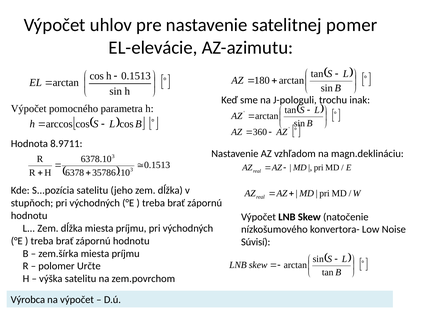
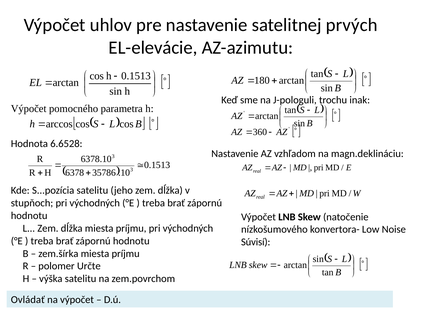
pomer: pomer -> prvých
8.9711: 8.9711 -> 6.6528
Výrobca: Výrobca -> Ovládať
